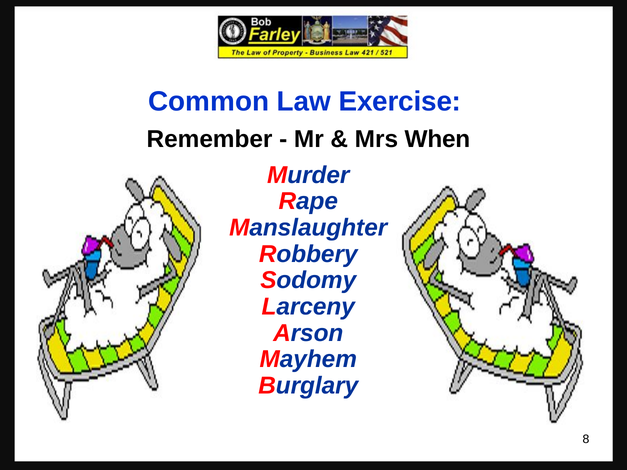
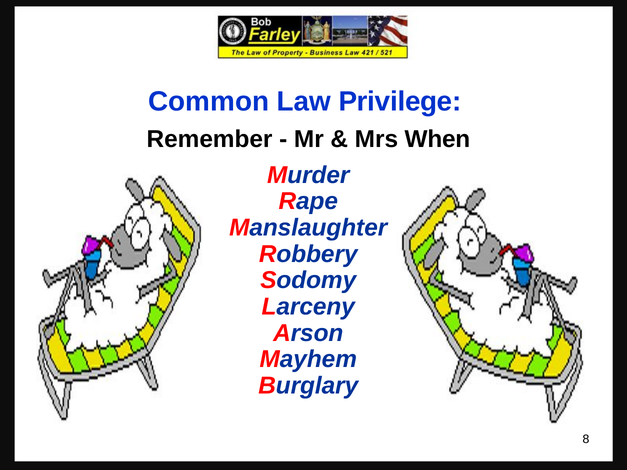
Exercise: Exercise -> Privilege
